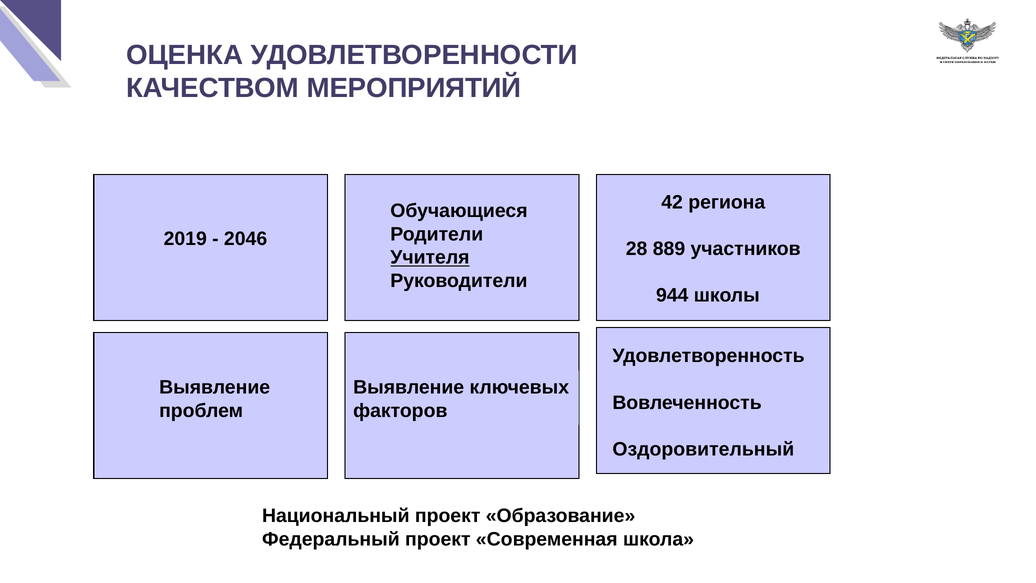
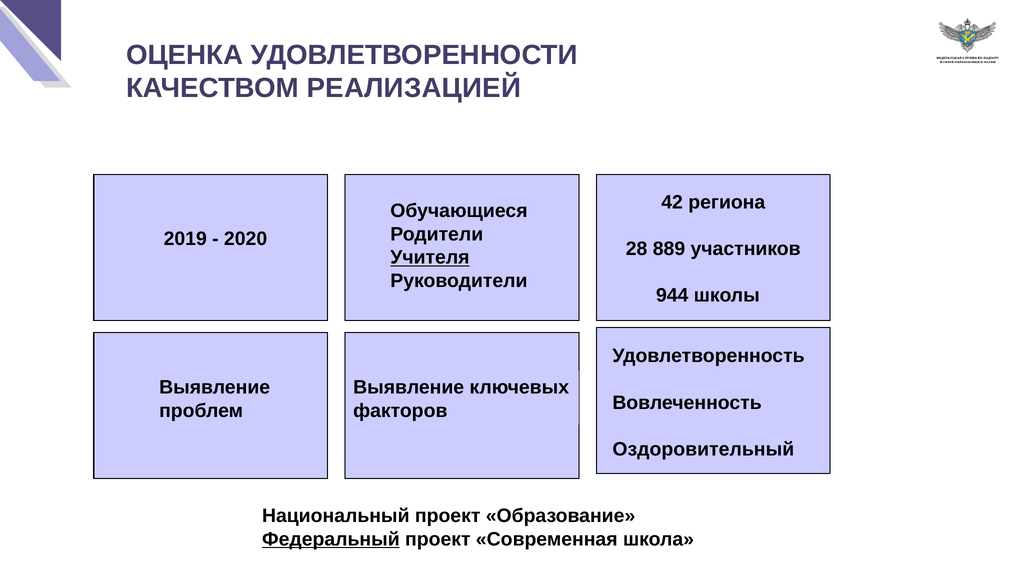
МЕРОПРИЯТИЙ: МЕРОПРИЯТИЙ -> РЕАЛИЗАЦИЕЙ
2046: 2046 -> 2020
Федеральный underline: none -> present
